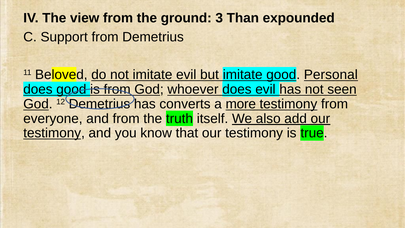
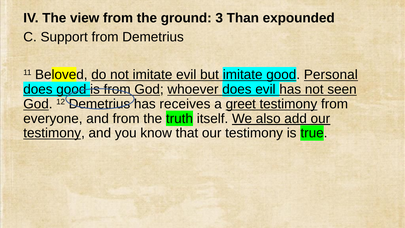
converts: converts -> receives
more: more -> greet
